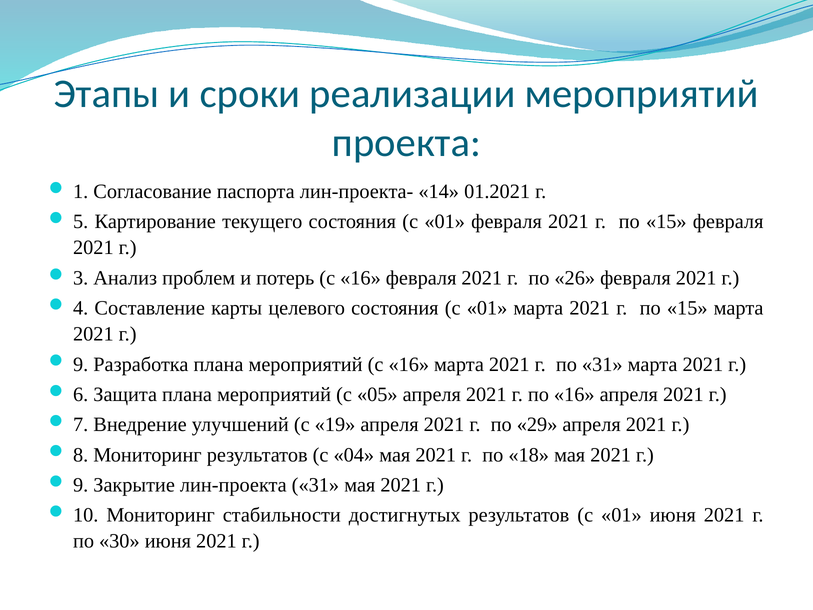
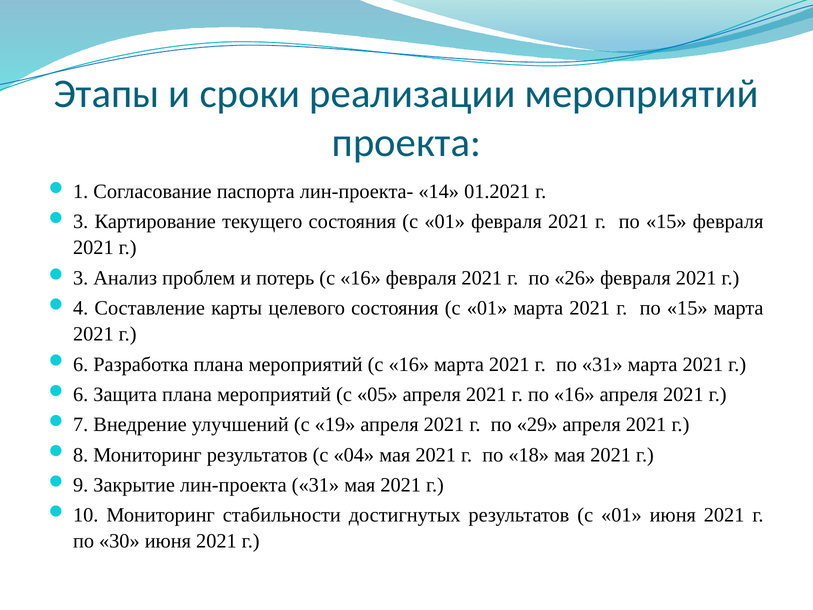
5 at (81, 222): 5 -> 3
9 at (81, 364): 9 -> 6
